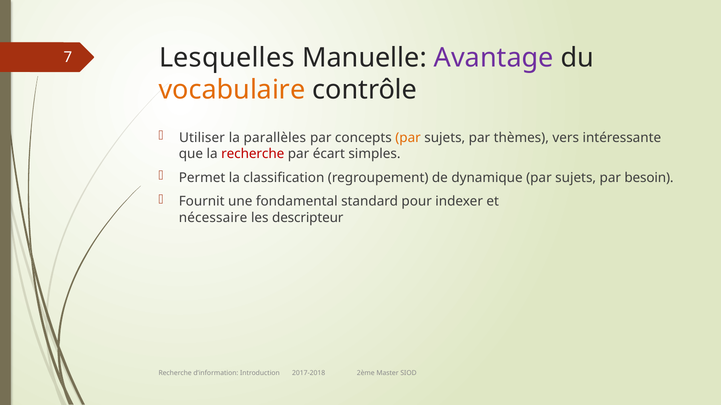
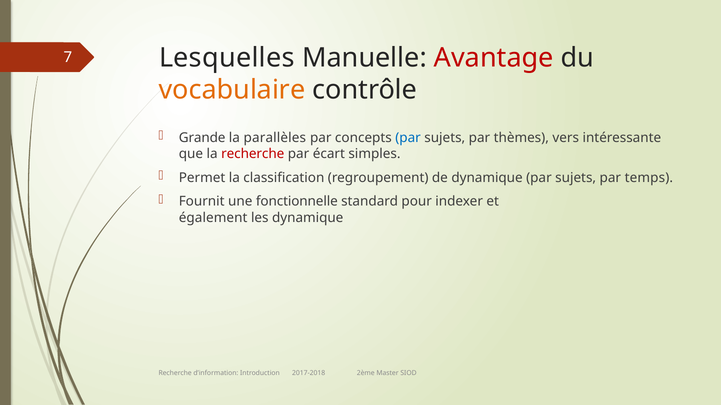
Avantage colour: purple -> red
Utiliser: Utiliser -> Grande
par at (408, 138) colour: orange -> blue
besoin: besoin -> temps
fondamental: fondamental -> fonctionnelle
nécessaire: nécessaire -> également
les descripteur: descripteur -> dynamique
